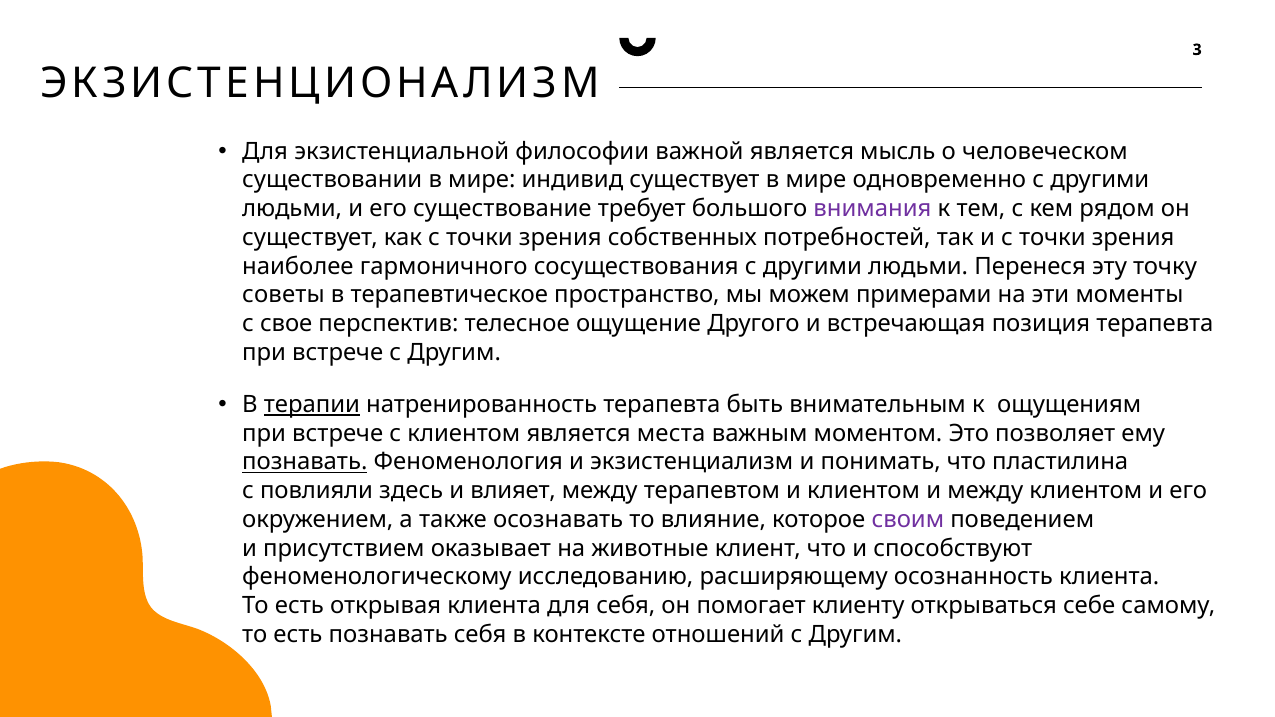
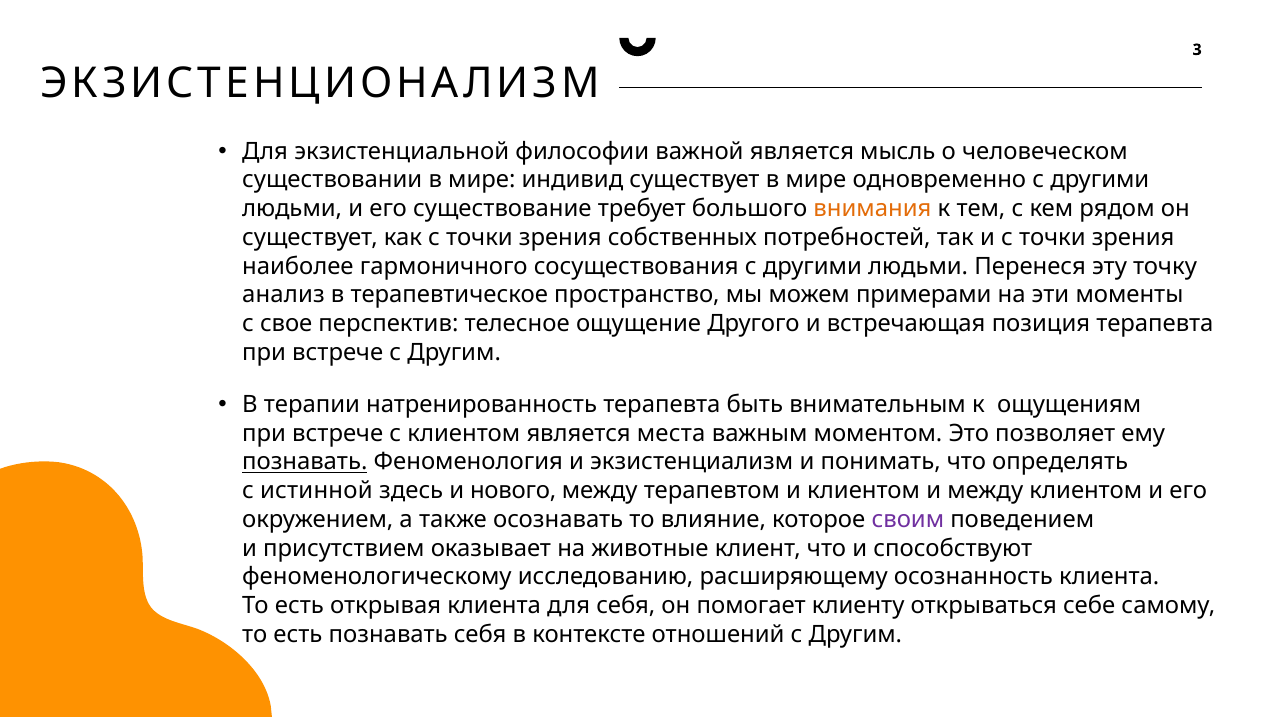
внимания colour: purple -> orange
советы: советы -> анализ
терапии underline: present -> none
пластилина: пластилина -> определять
повлияли: повлияли -> истинной
влияет: влияет -> нового
